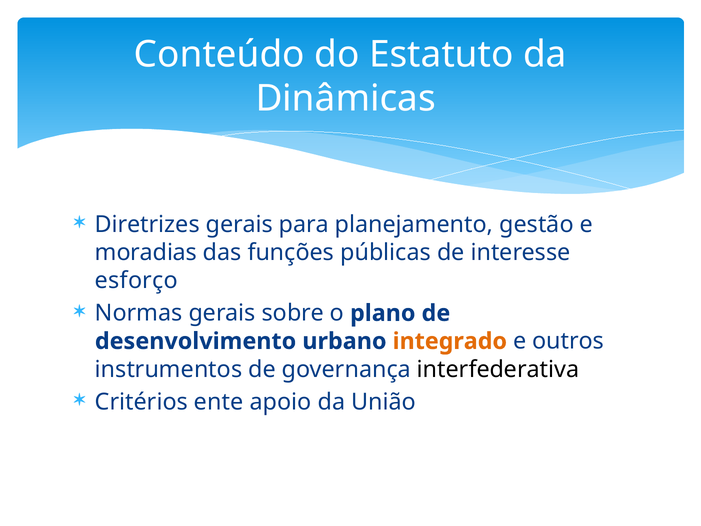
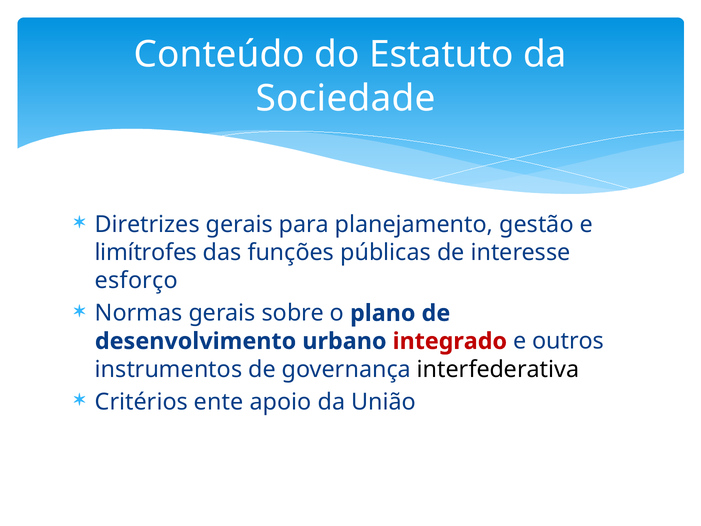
Dinâmicas: Dinâmicas -> Sociedade
moradias: moradias -> limítrofes
integrado colour: orange -> red
